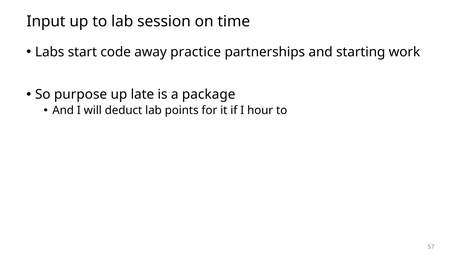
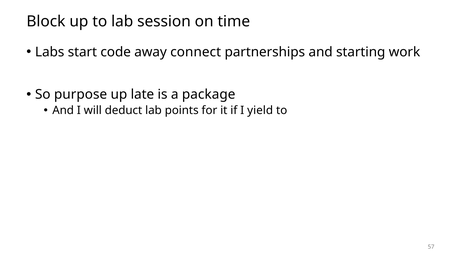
Input: Input -> Block
practice: practice -> connect
hour: hour -> yield
